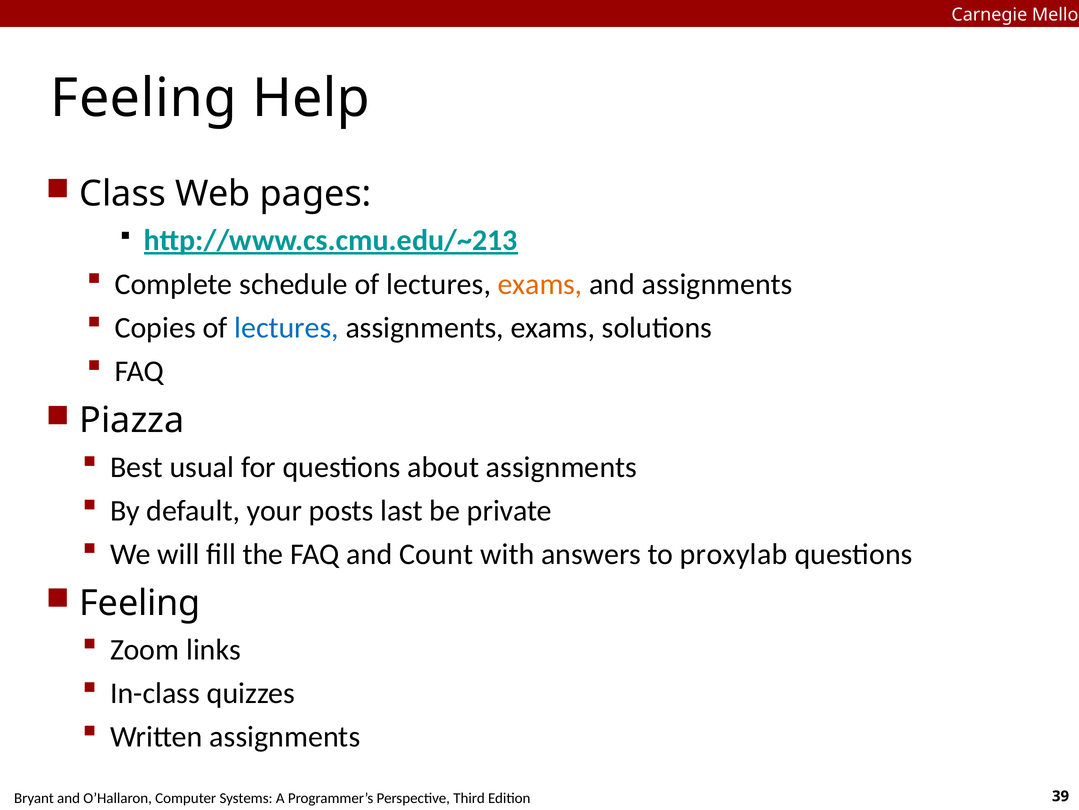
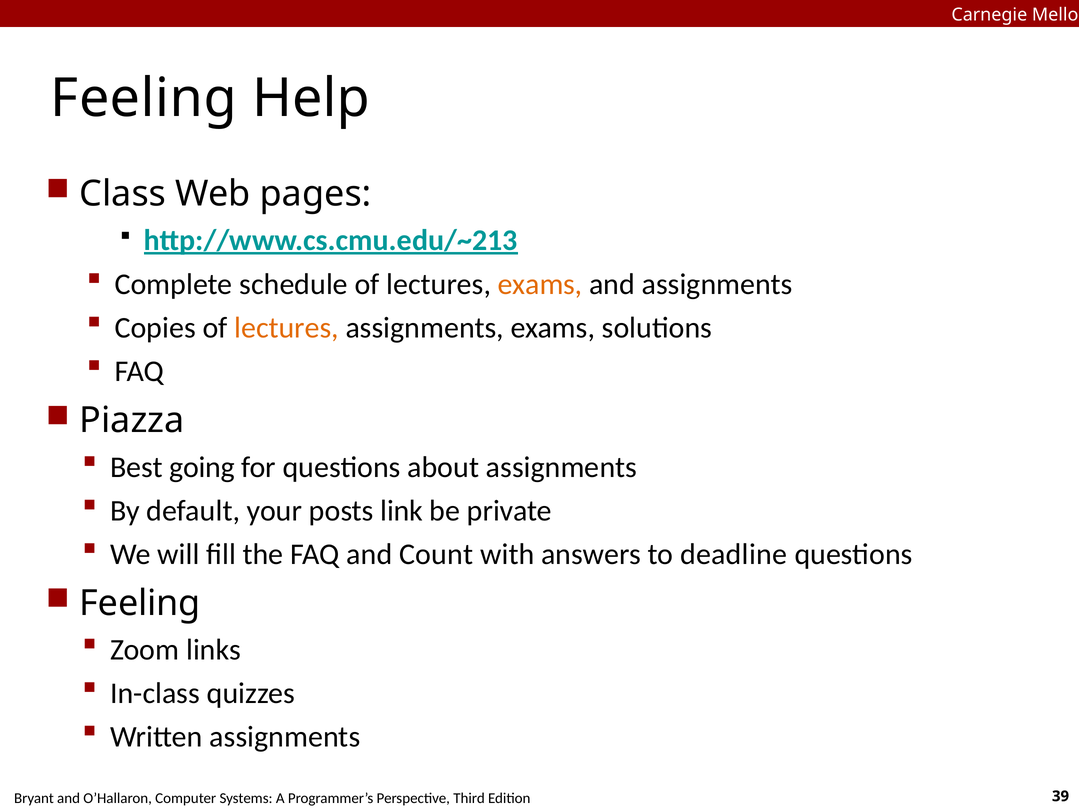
lectures at (287, 328) colour: blue -> orange
usual: usual -> going
last: last -> link
proxylab: proxylab -> deadline
